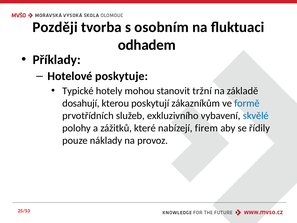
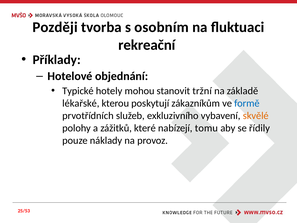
odhadem: odhadem -> rekreační
poskytuje: poskytuje -> objednání
dosahují: dosahují -> lékařské
skvělé colour: blue -> orange
firem: firem -> tomu
